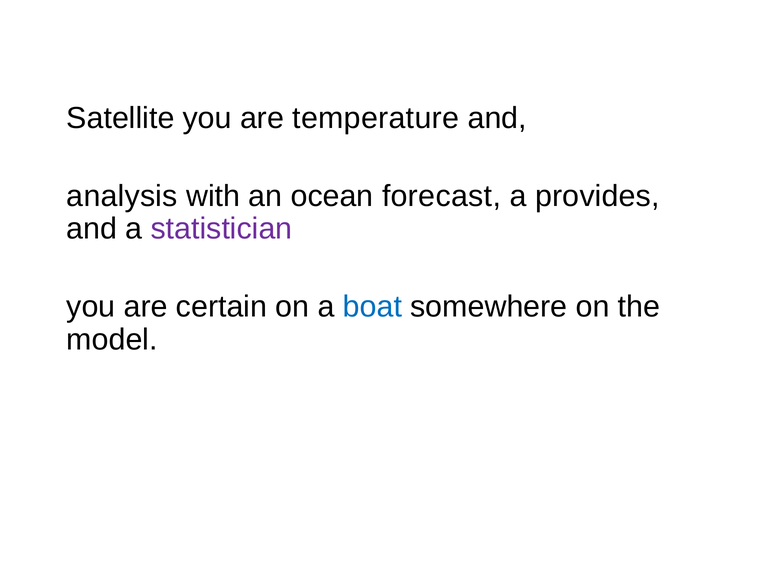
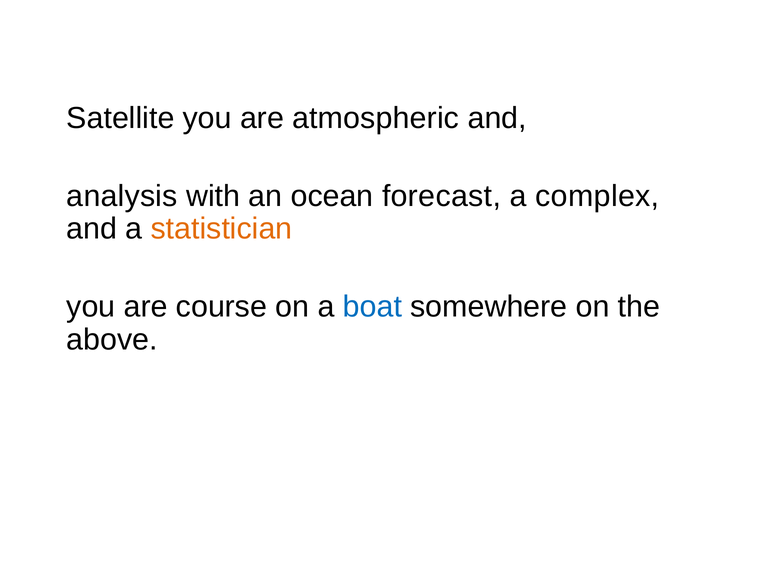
temperature: temperature -> atmospheric
provides: provides -> complex
statistician colour: purple -> orange
certain: certain -> course
model: model -> above
